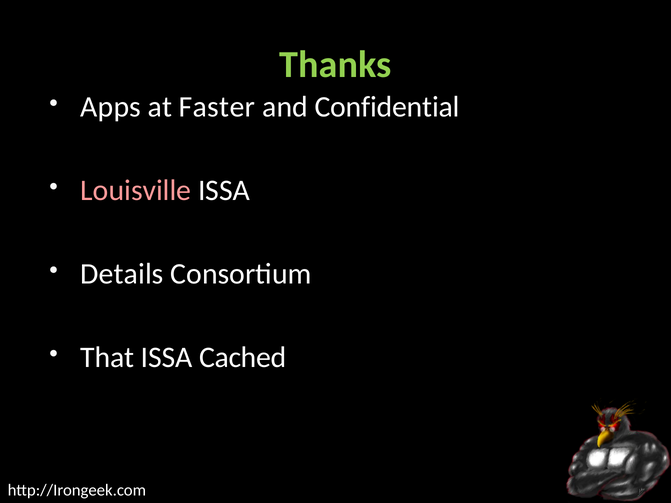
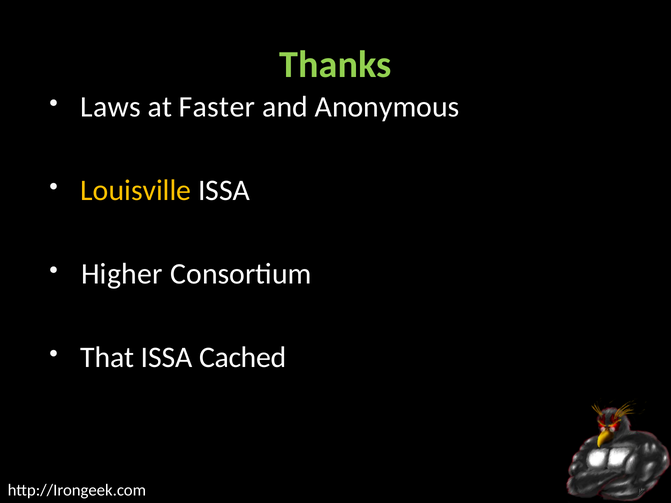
Apps: Apps -> Laws
Confidential: Confidential -> Anonymous
Louisville colour: pink -> yellow
Details: Details -> Higher
